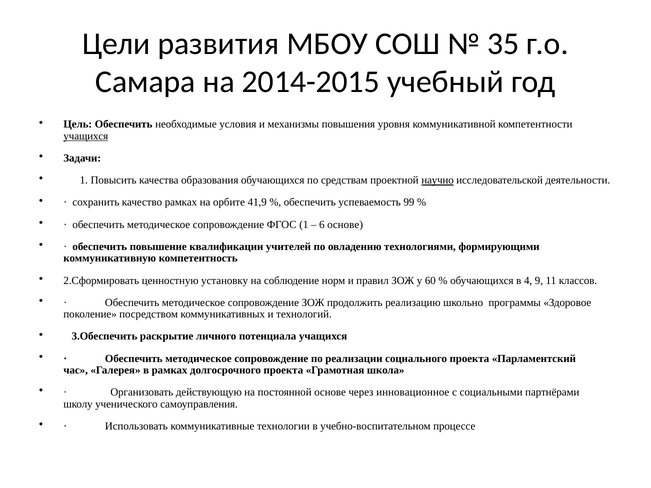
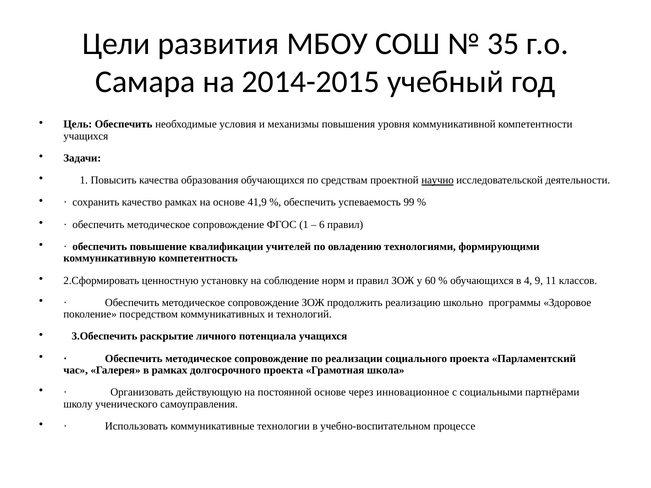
учащихся at (86, 136) underline: present -> none
на орбите: орбите -> основе
6 основе: основе -> правил
